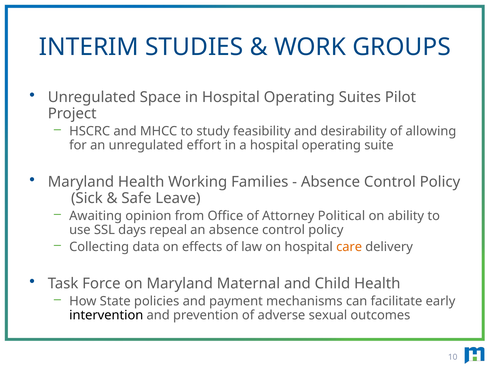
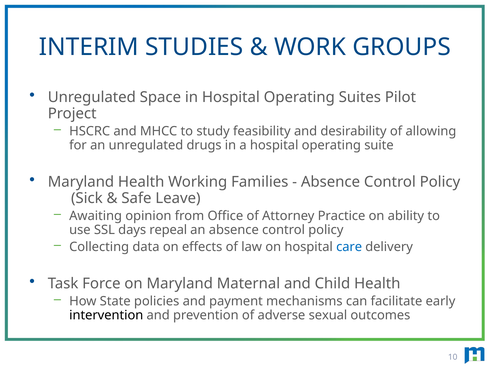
effort: effort -> drugs
Political: Political -> Practice
care colour: orange -> blue
